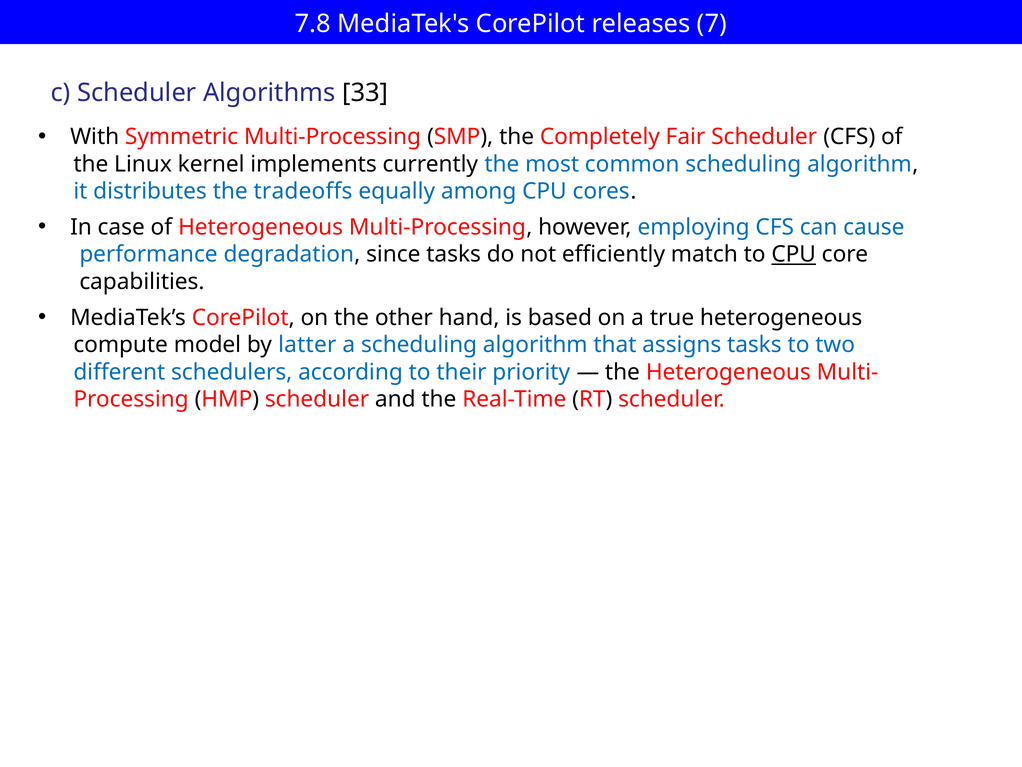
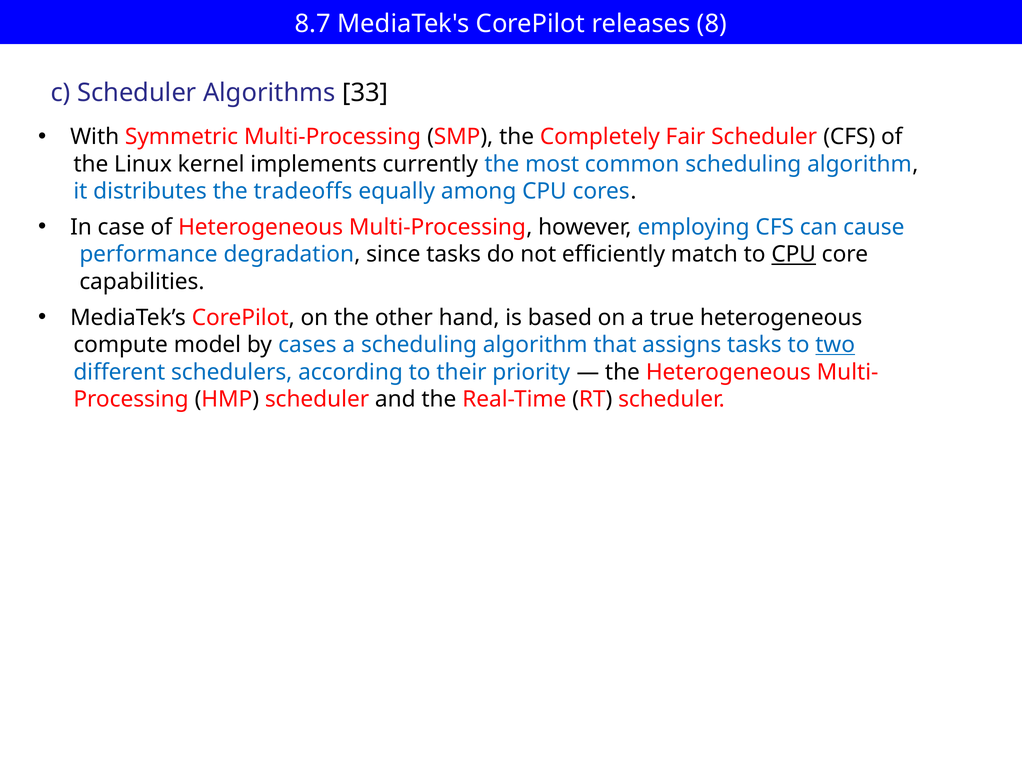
7.8: 7.8 -> 8.7
7: 7 -> 8
latter: latter -> cases
two underline: none -> present
